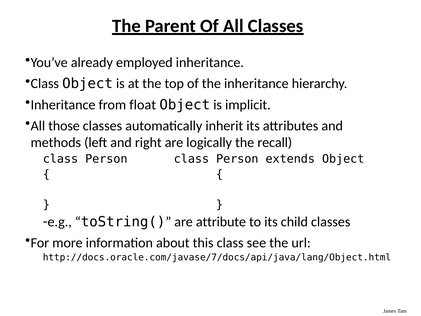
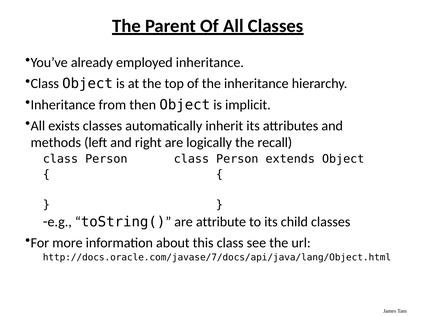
float: float -> then
those: those -> exists
